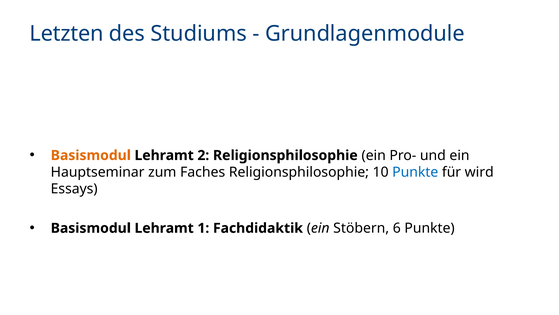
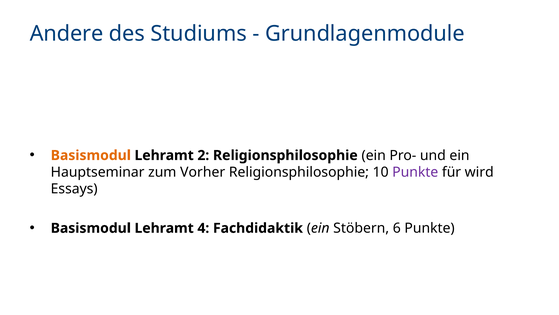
Letzten: Letzten -> Andere
Faches: Faches -> Vorher
Punkte at (415, 172) colour: blue -> purple
1: 1 -> 4
